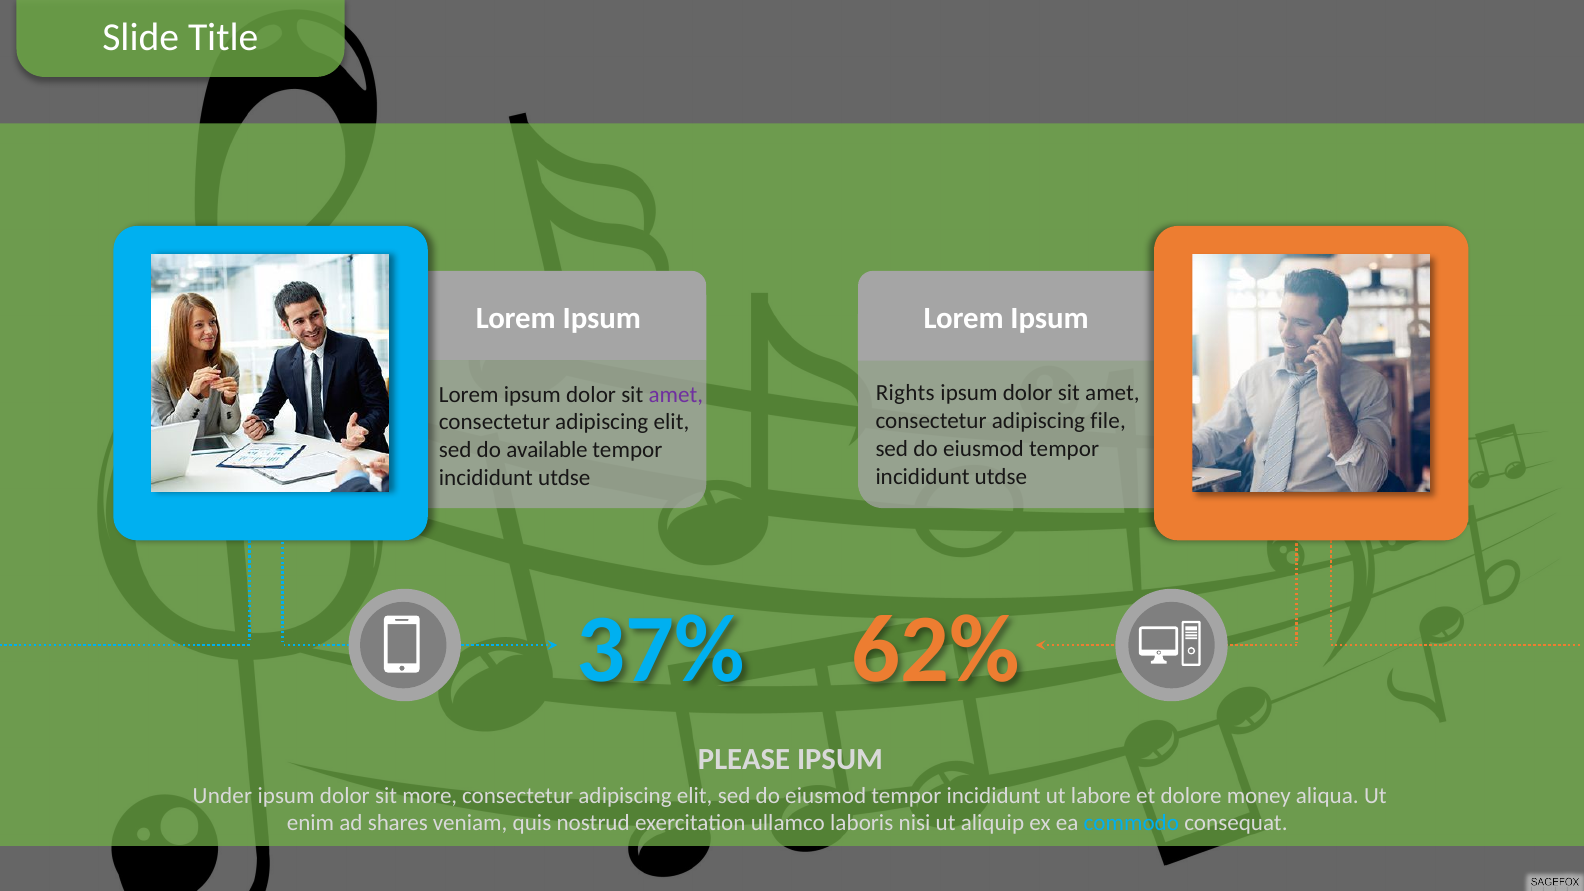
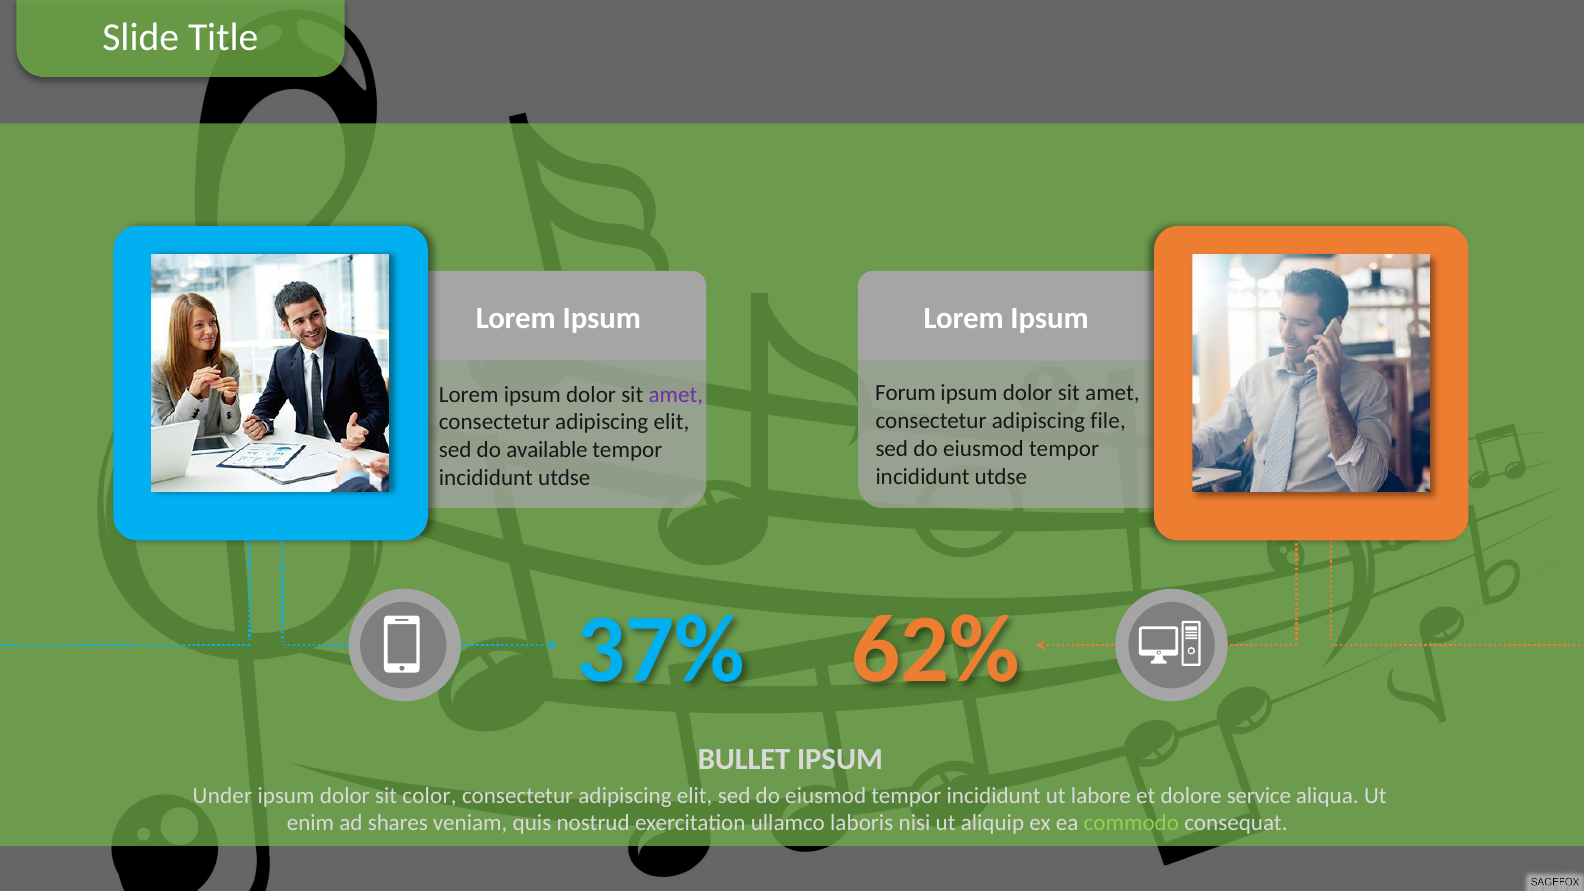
Rights: Rights -> Forum
PLEASE: PLEASE -> BULLET
more: more -> color
money: money -> service
commodo colour: light blue -> light green
